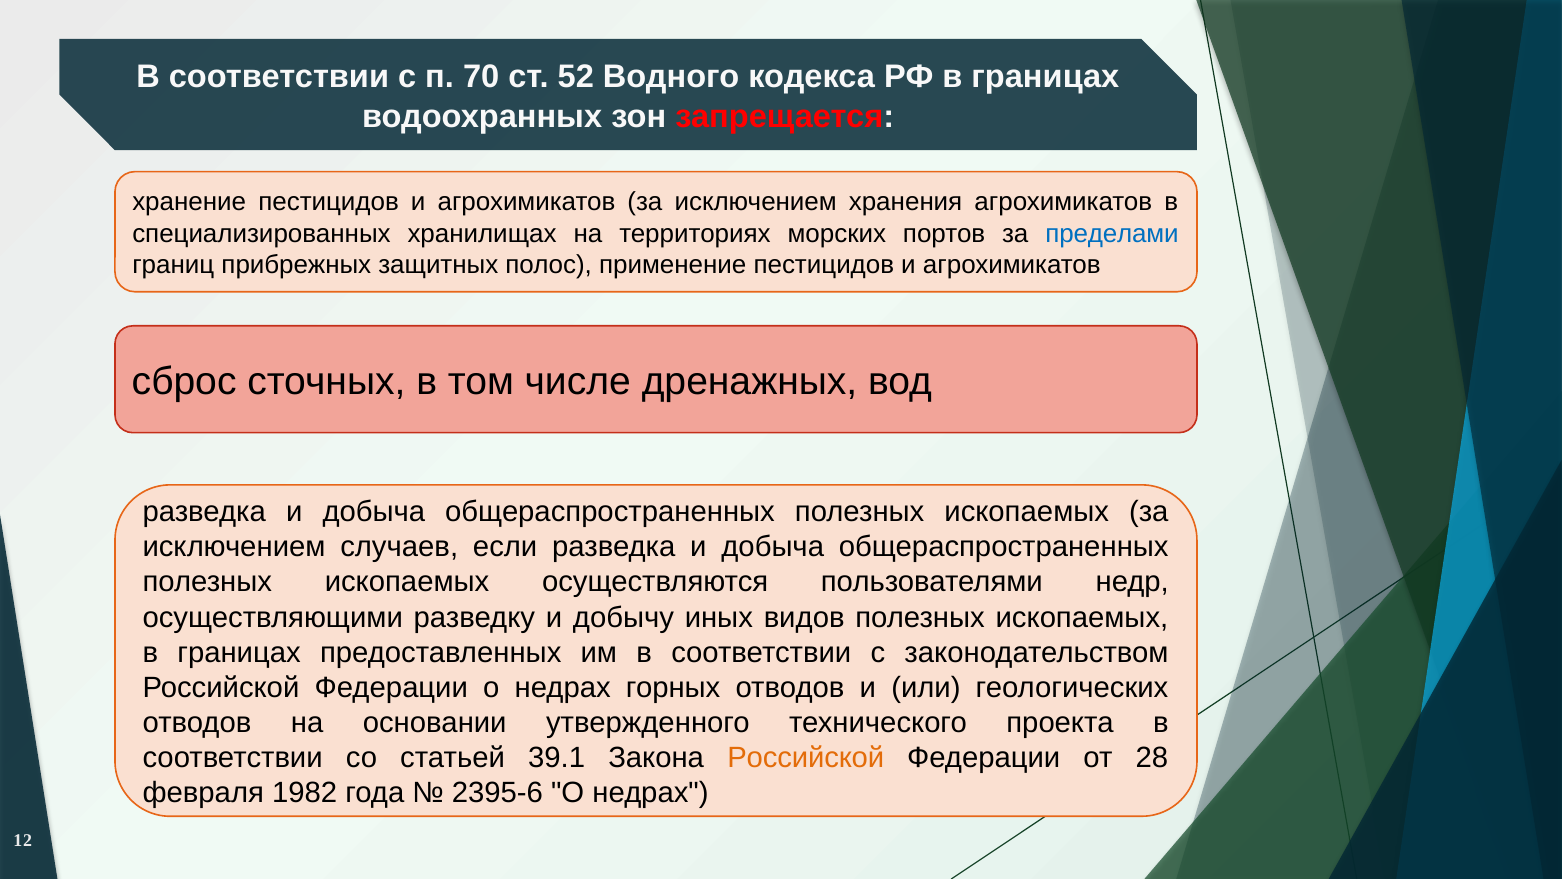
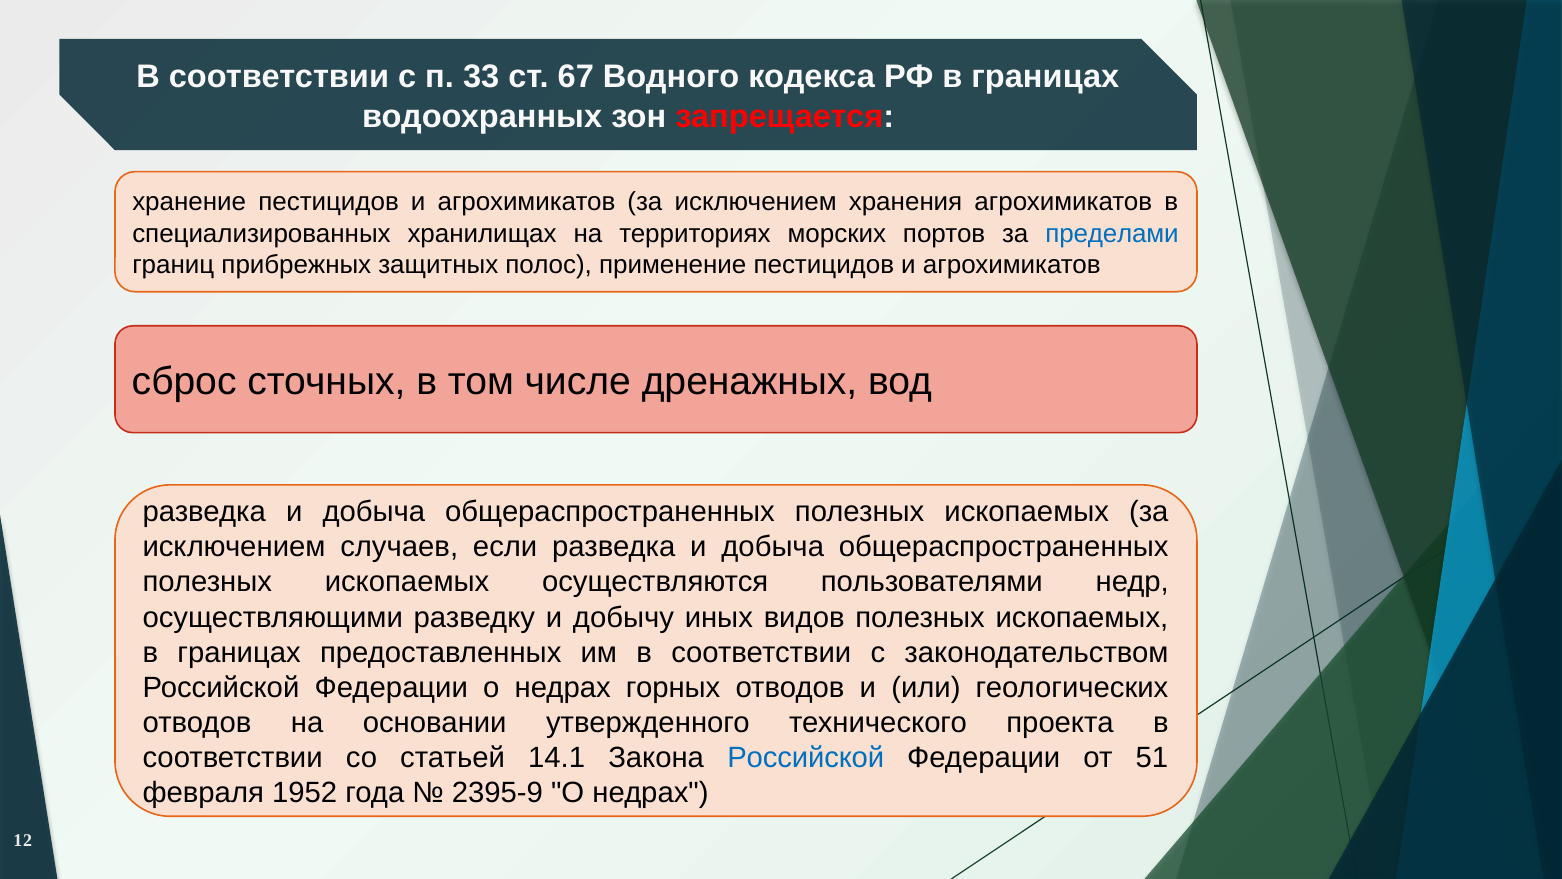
70: 70 -> 33
52: 52 -> 67
39.1: 39.1 -> 14.1
Российской at (806, 758) colour: orange -> blue
28: 28 -> 51
1982: 1982 -> 1952
2395-6: 2395-6 -> 2395-9
